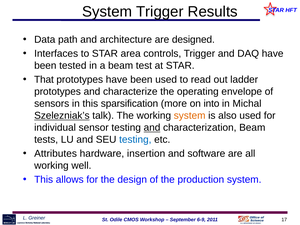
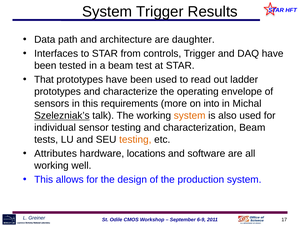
designed: designed -> daughter
area: area -> from
sparsification: sparsification -> requirements
and at (152, 128) underline: present -> none
testing at (135, 140) colour: blue -> orange
insertion: insertion -> locations
